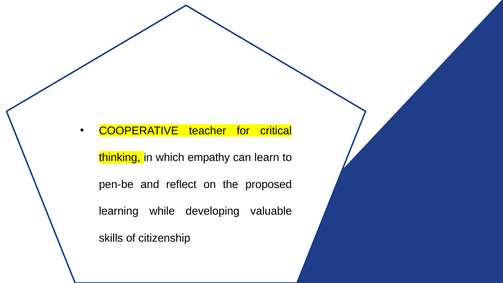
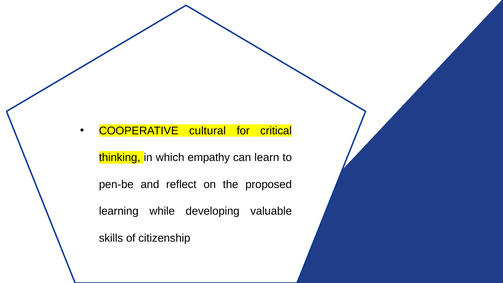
teacher: teacher -> cultural
